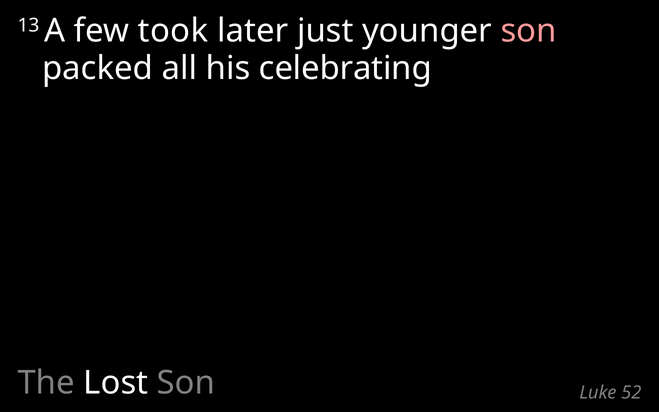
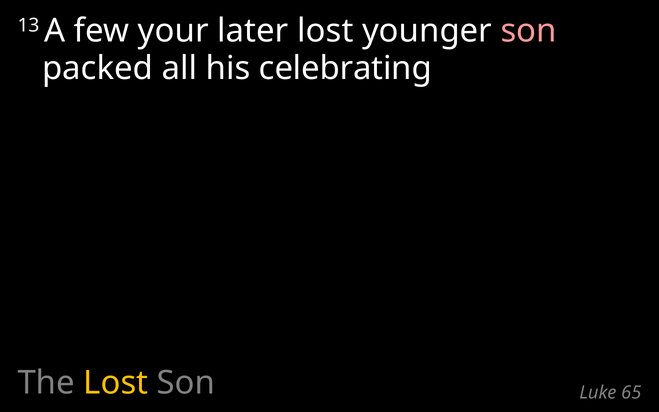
took: took -> your
later just: just -> lost
Lost at (116, 383) colour: white -> yellow
52: 52 -> 65
